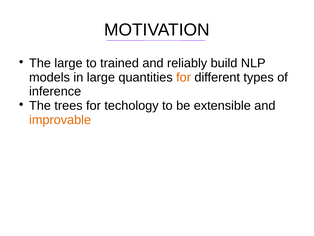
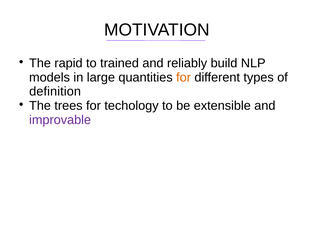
The large: large -> rapid
inference: inference -> definition
improvable colour: orange -> purple
